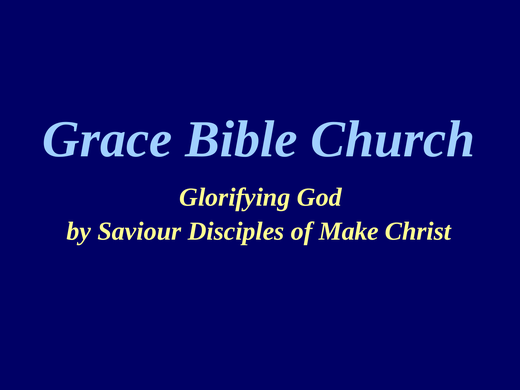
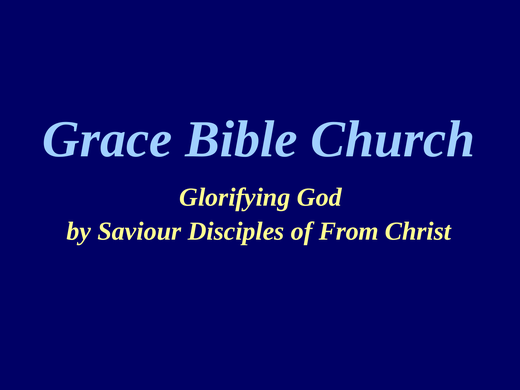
Make: Make -> From
